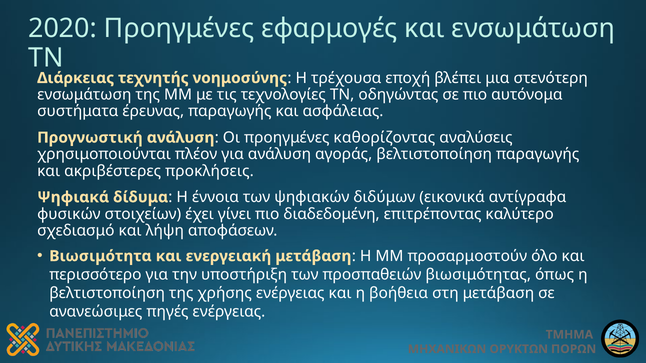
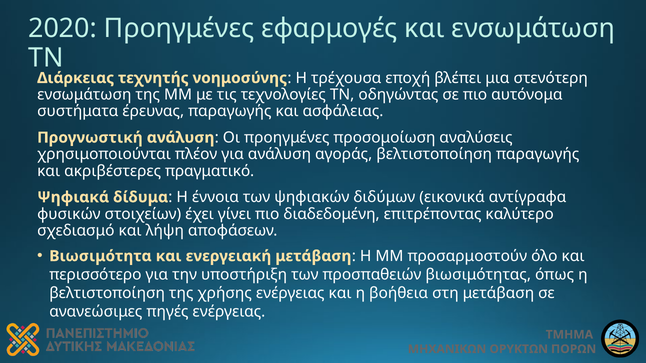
καθορίζοντας: καθορίζοντας -> προσομοίωση
προκλήσεις: προκλήσεις -> πραγματικό
